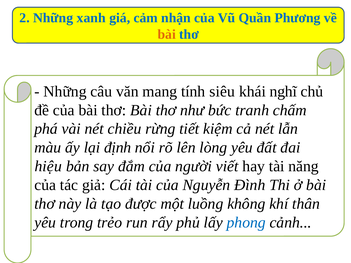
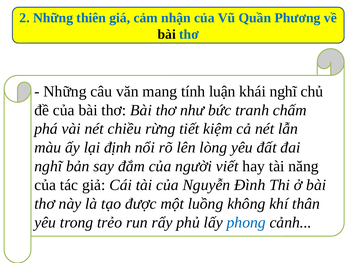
xanh: xanh -> thiên
bài at (167, 34) colour: orange -> black
siêu: siêu -> luận
hiệu at (48, 166): hiệu -> nghĩ
